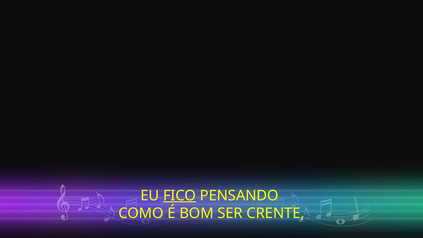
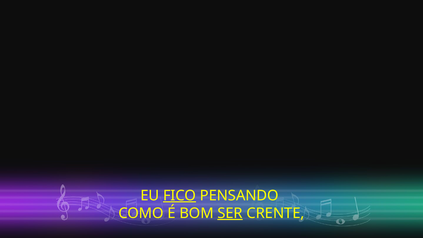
SER underline: none -> present
